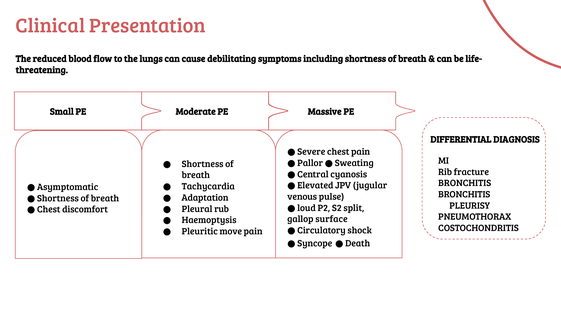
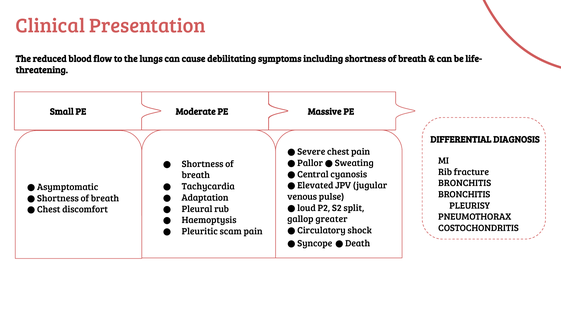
surface: surface -> greater
move: move -> scam
